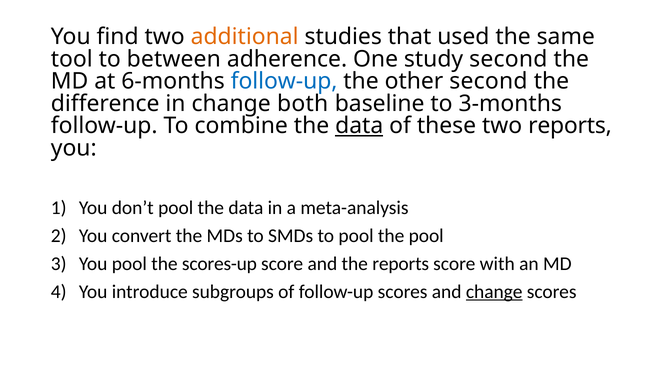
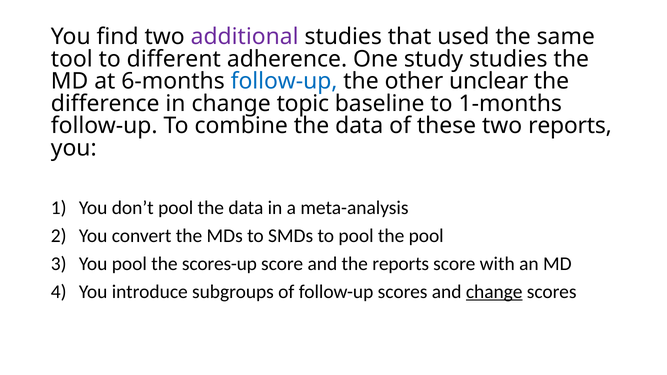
additional colour: orange -> purple
between: between -> different
study second: second -> studies
other second: second -> unclear
both: both -> topic
3-months: 3-months -> 1-months
data at (359, 126) underline: present -> none
